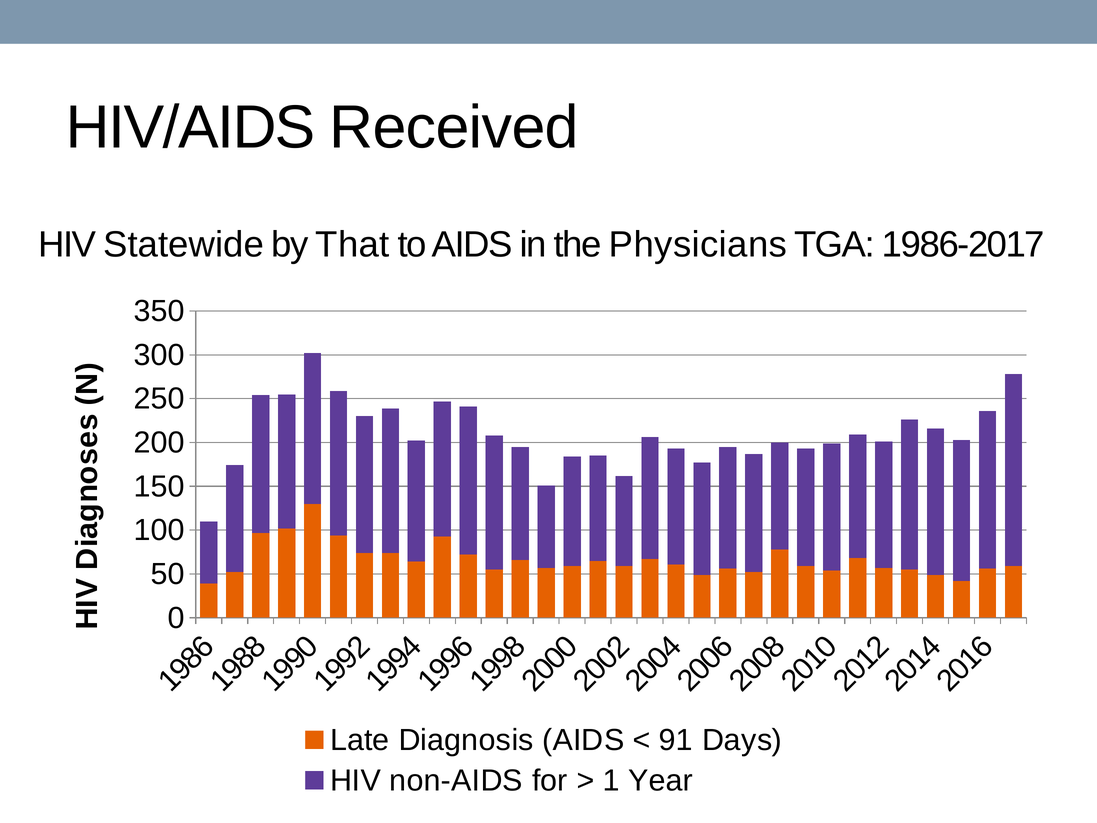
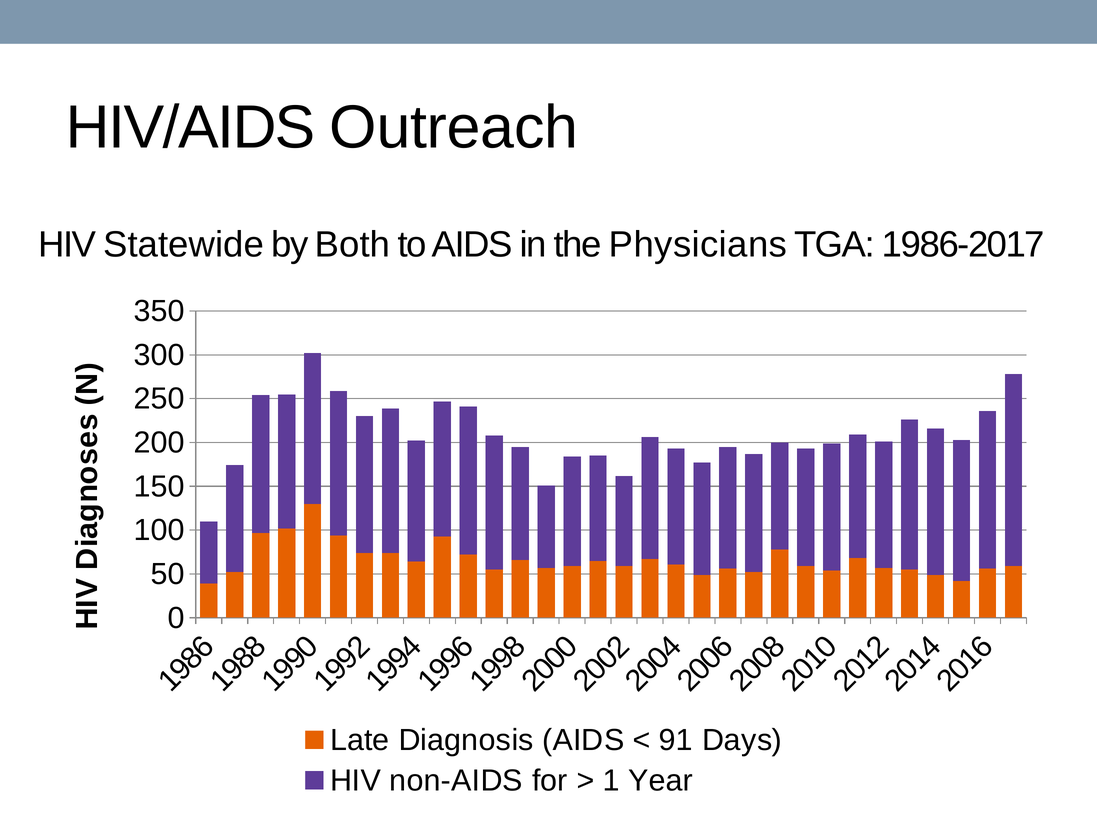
Received: Received -> Outreach
That: That -> Both
